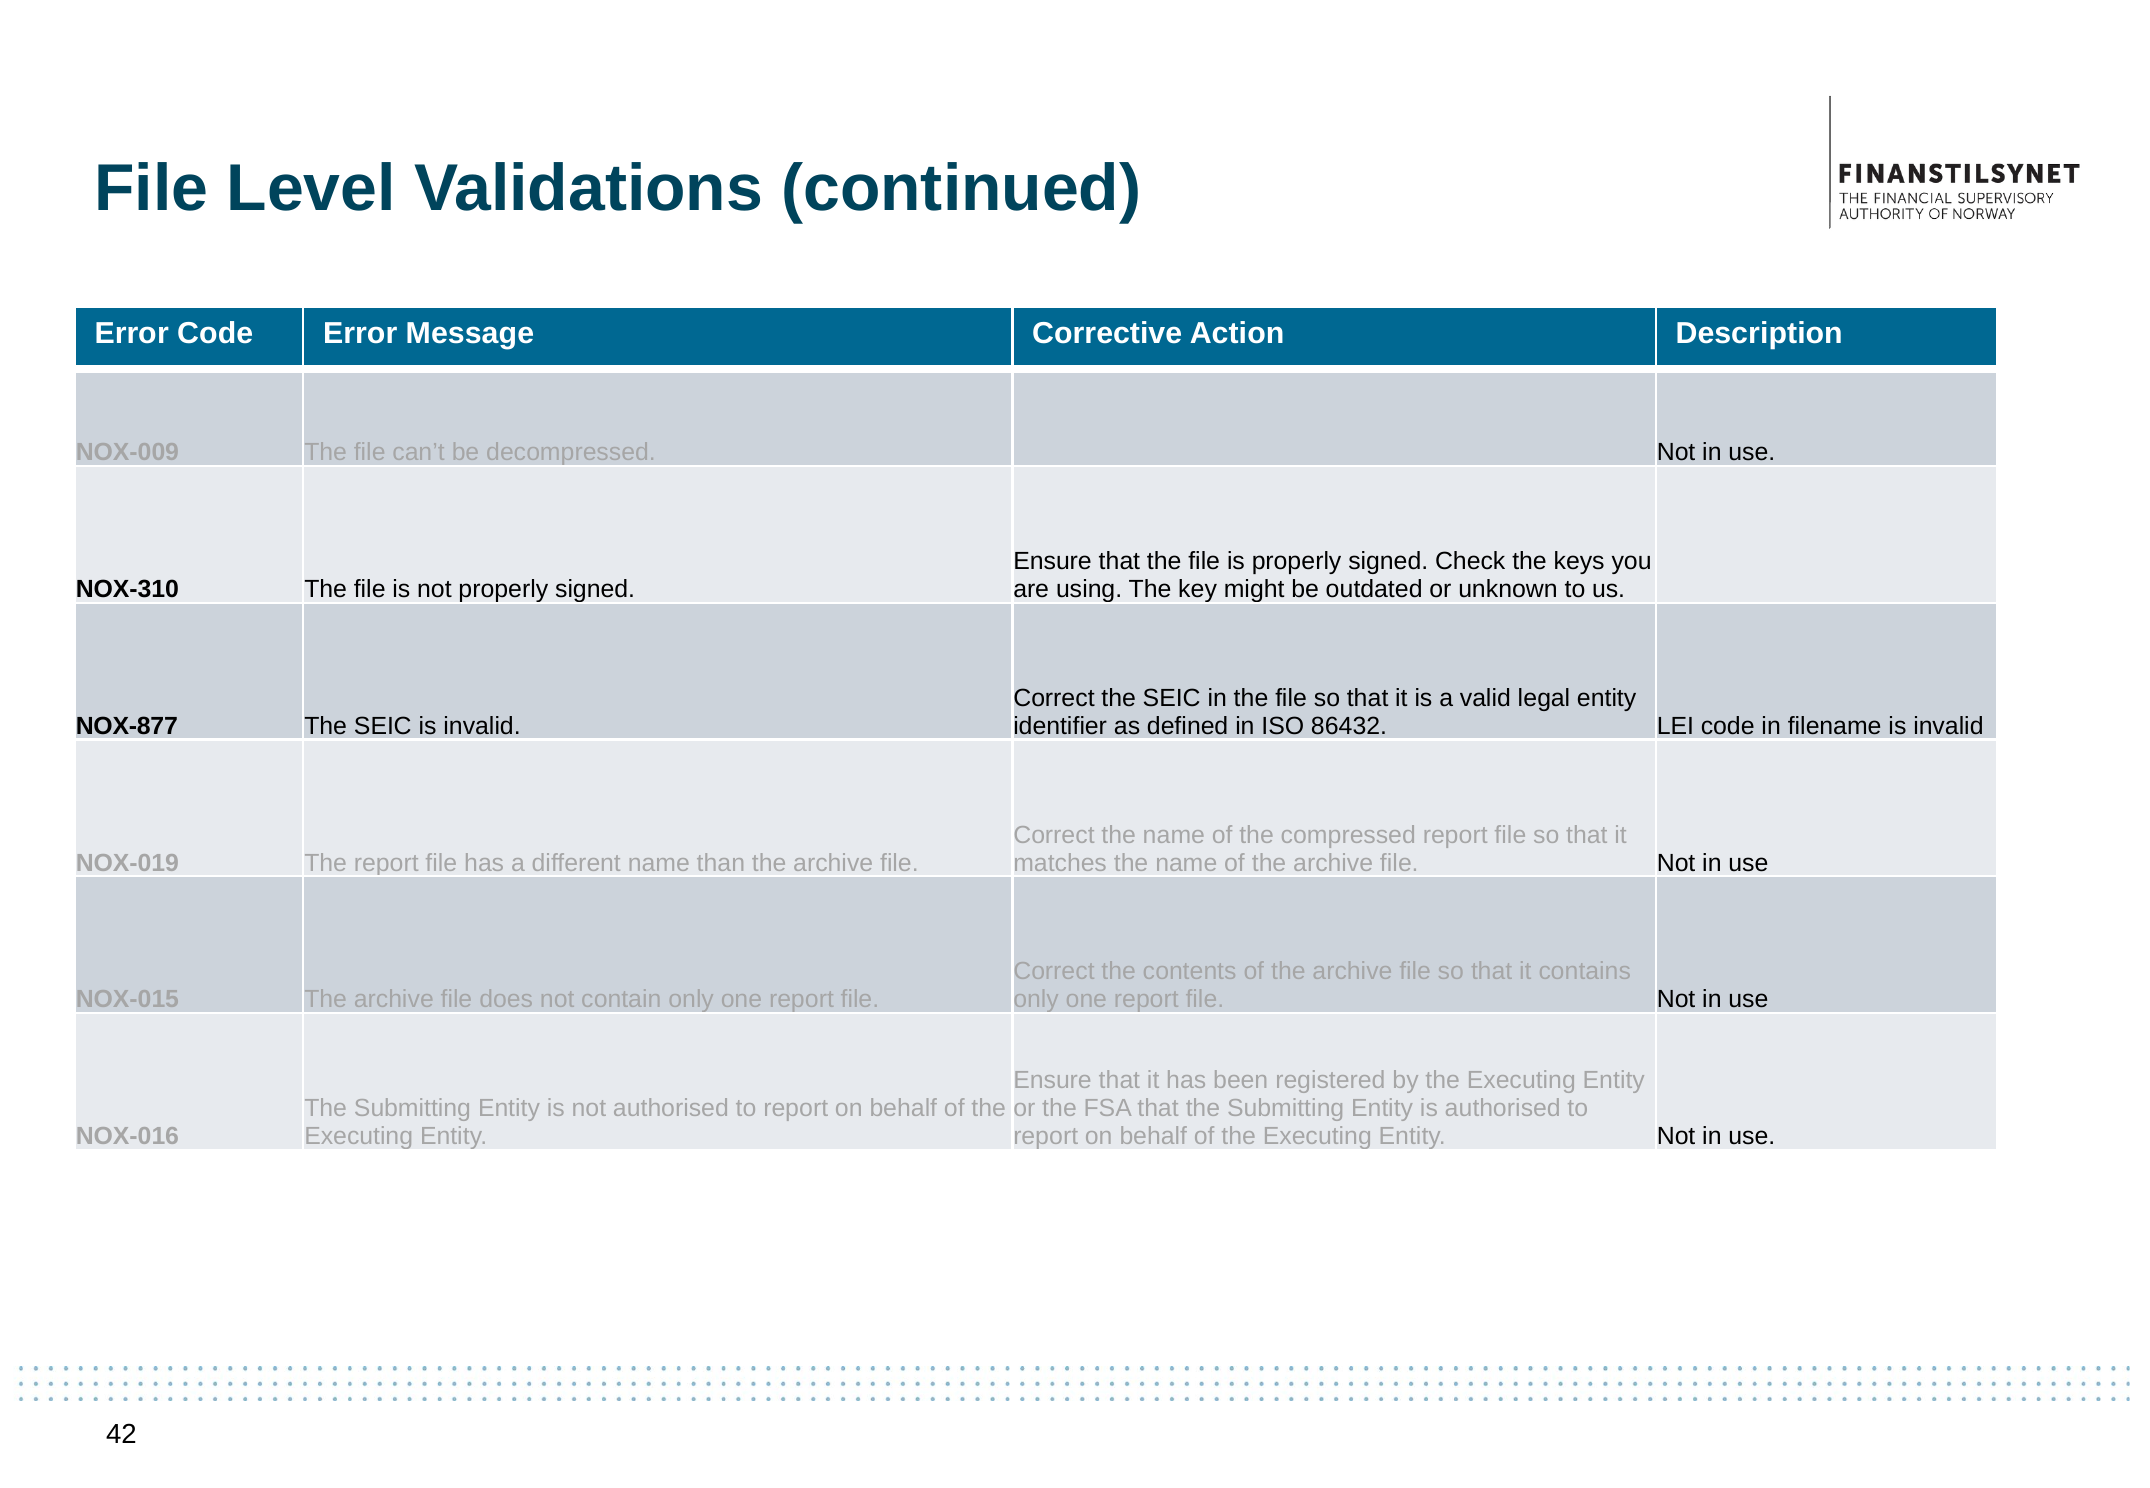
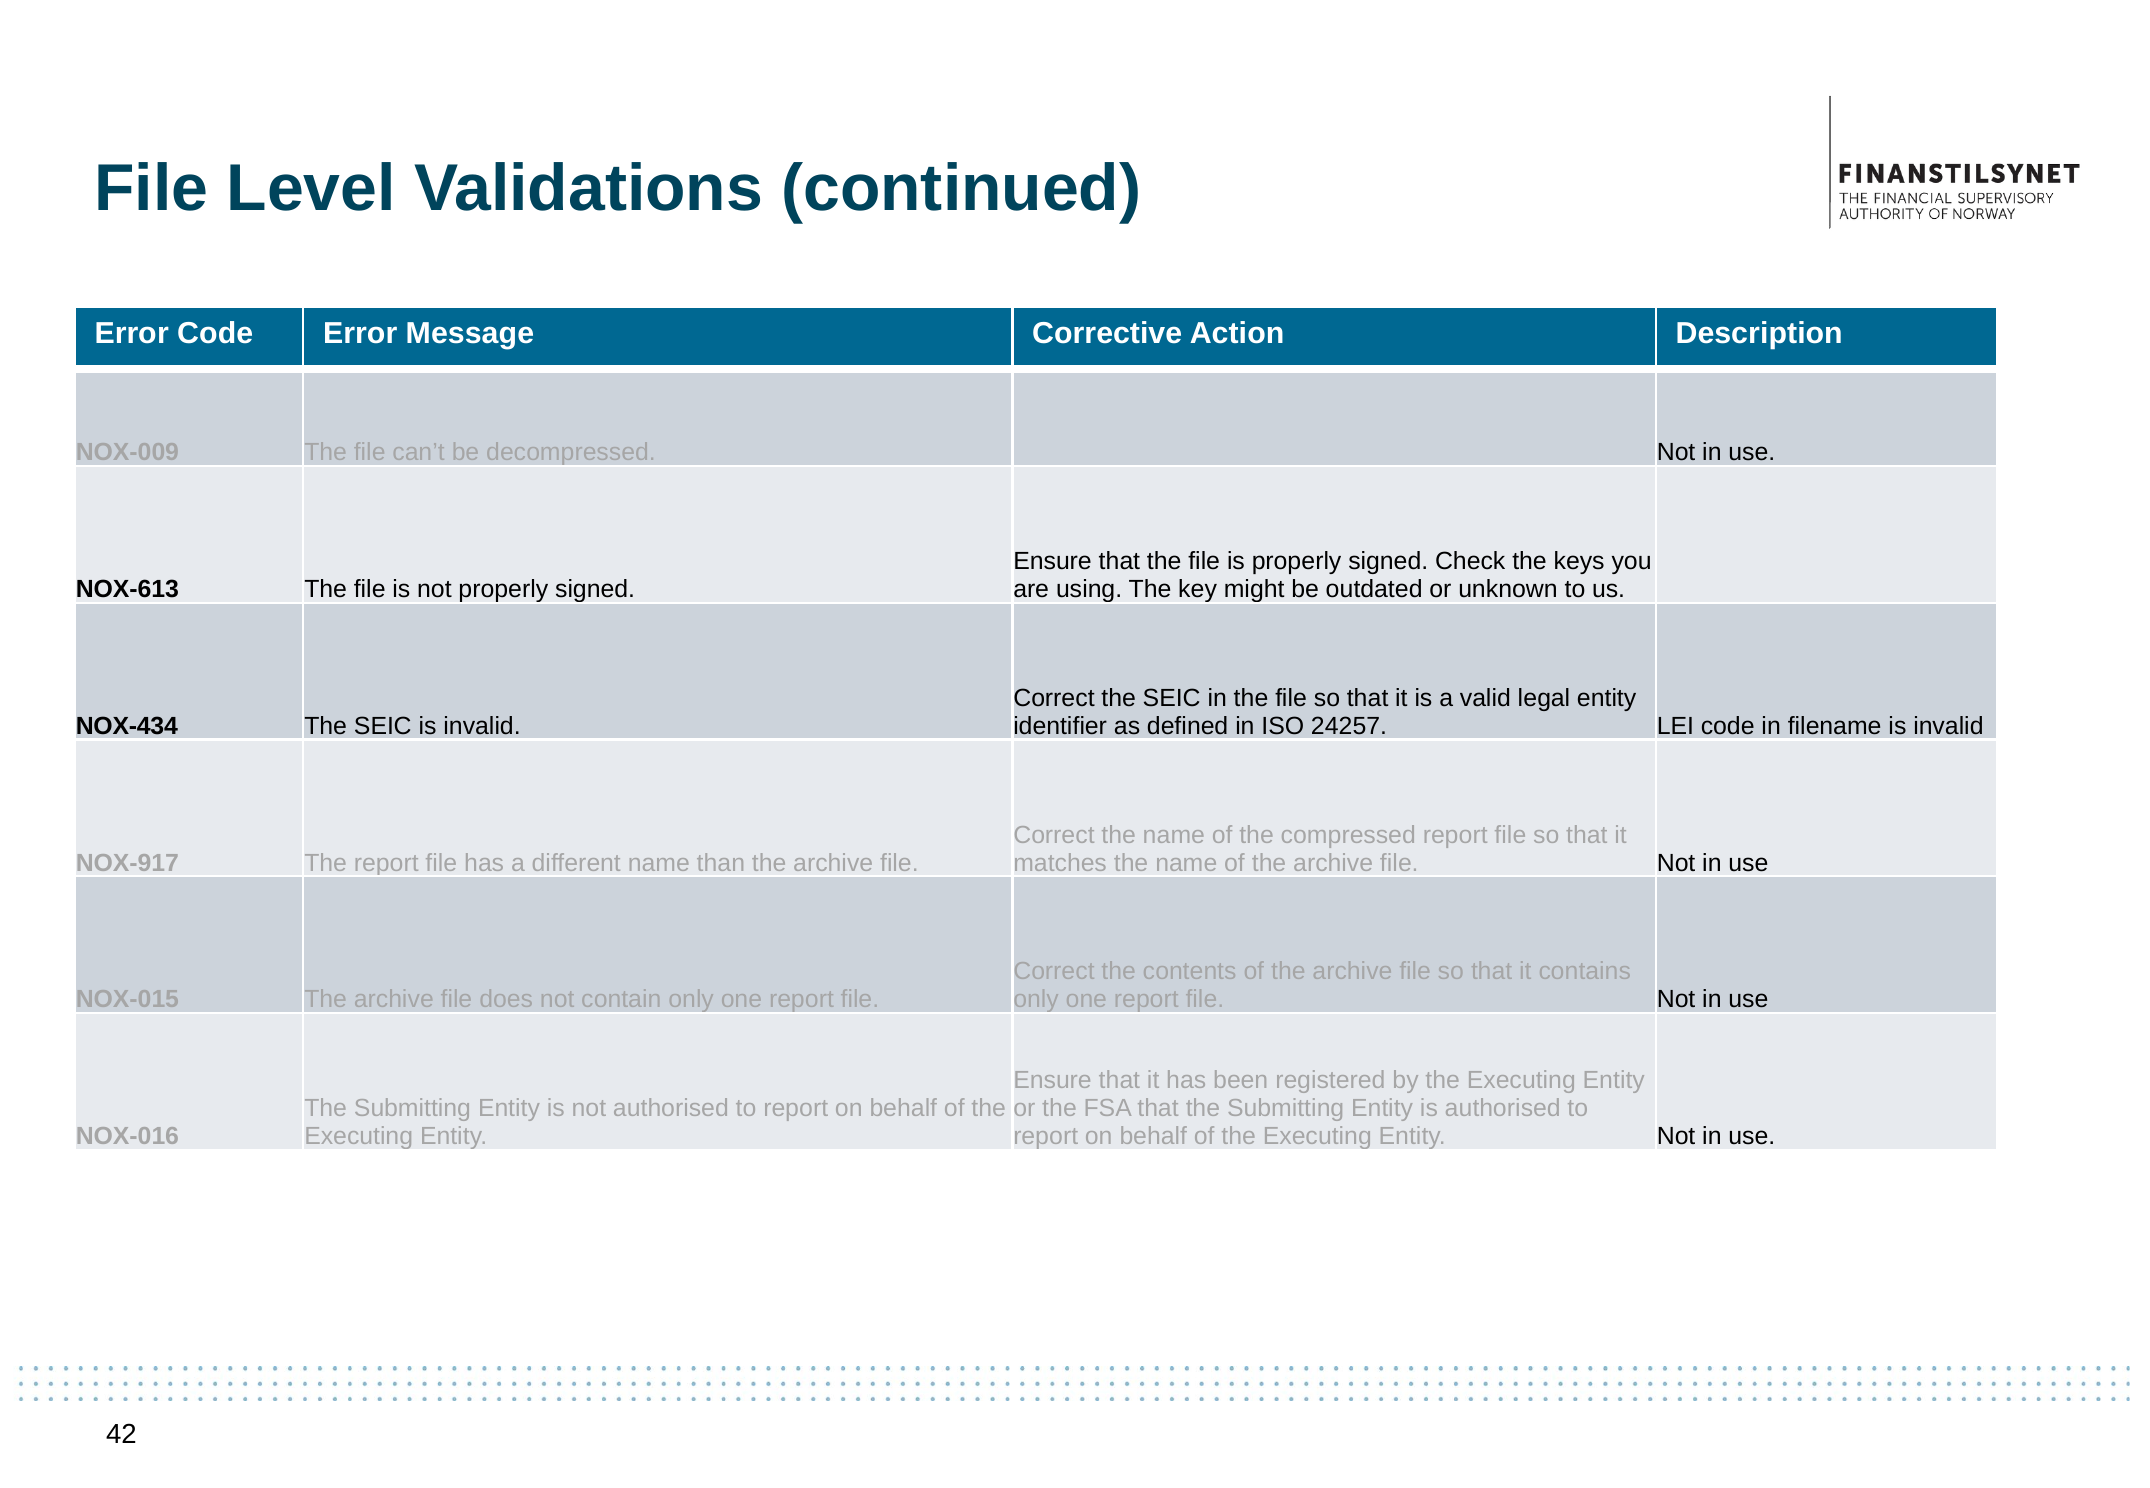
NOX-310: NOX-310 -> NOX-613
NOX-877: NOX-877 -> NOX-434
86432: 86432 -> 24257
NOX-019: NOX-019 -> NOX-917
